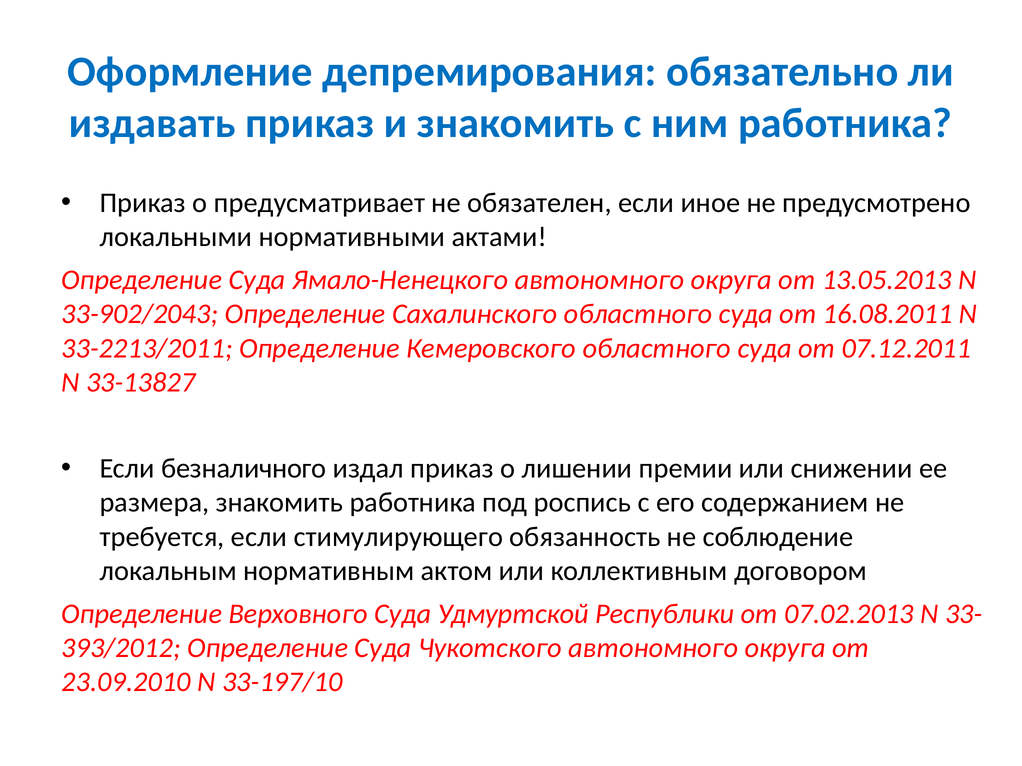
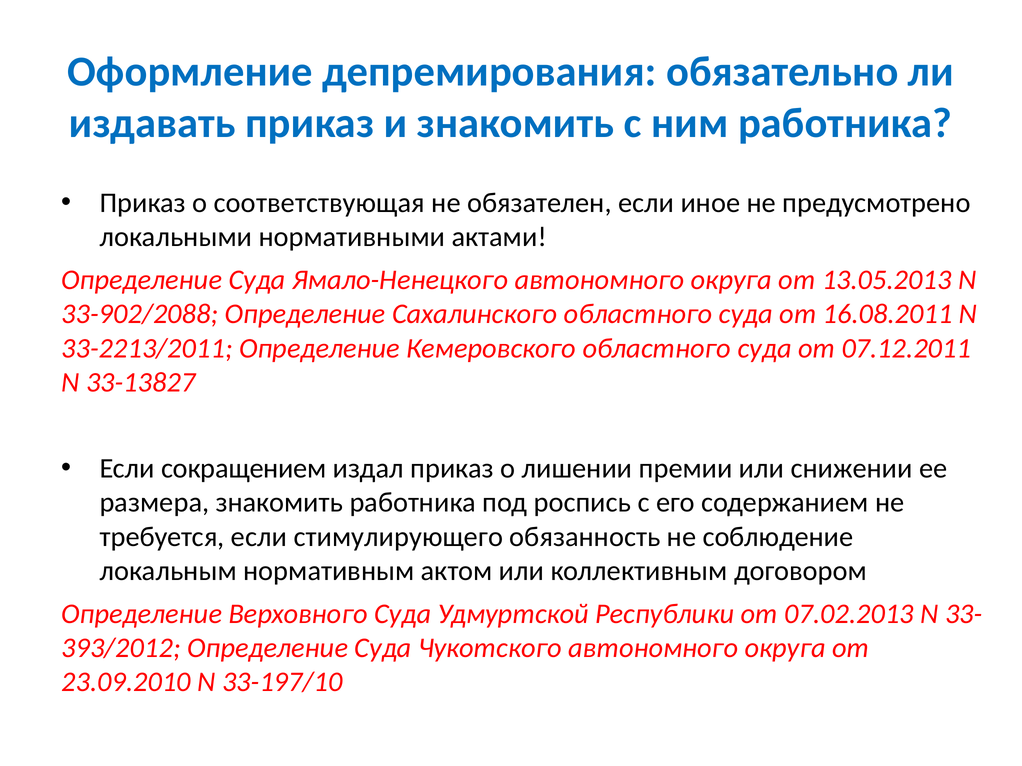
предусматривает: предусматривает -> соответствующая
33-902/2043: 33-902/2043 -> 33-902/2088
безналичного: безналичного -> сокращением
